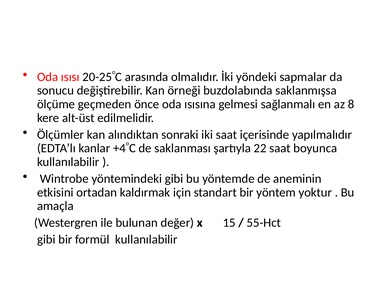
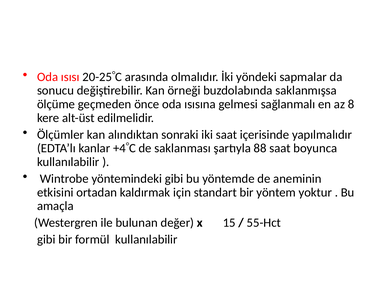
22: 22 -> 88
